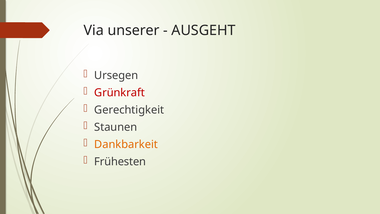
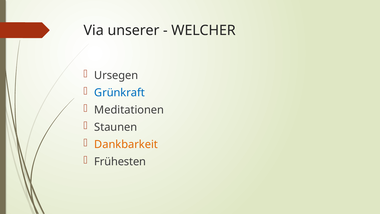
AUSGEHT: AUSGEHT -> WELCHER
Grünkraft colour: red -> blue
Gerechtigkeit: Gerechtigkeit -> Meditationen
